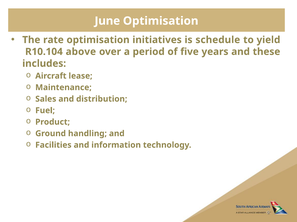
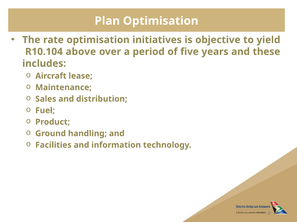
June: June -> Plan
schedule: schedule -> objective
